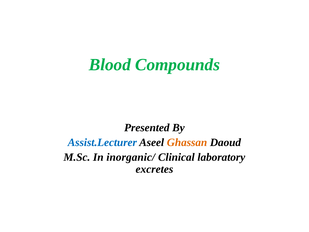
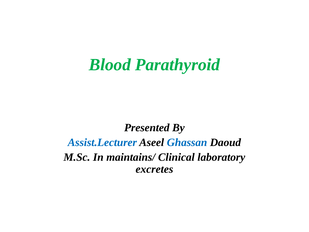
Compounds: Compounds -> Parathyroid
Ghassan colour: orange -> blue
inorganic/: inorganic/ -> maintains/
